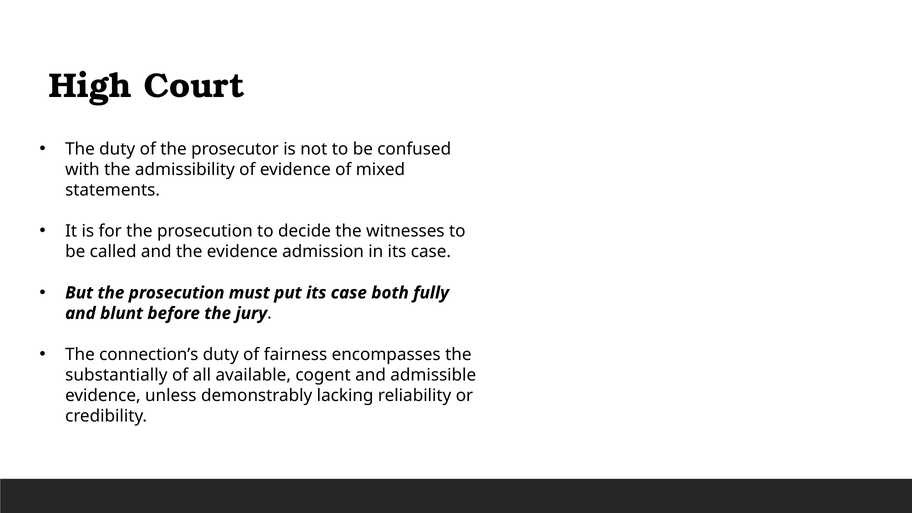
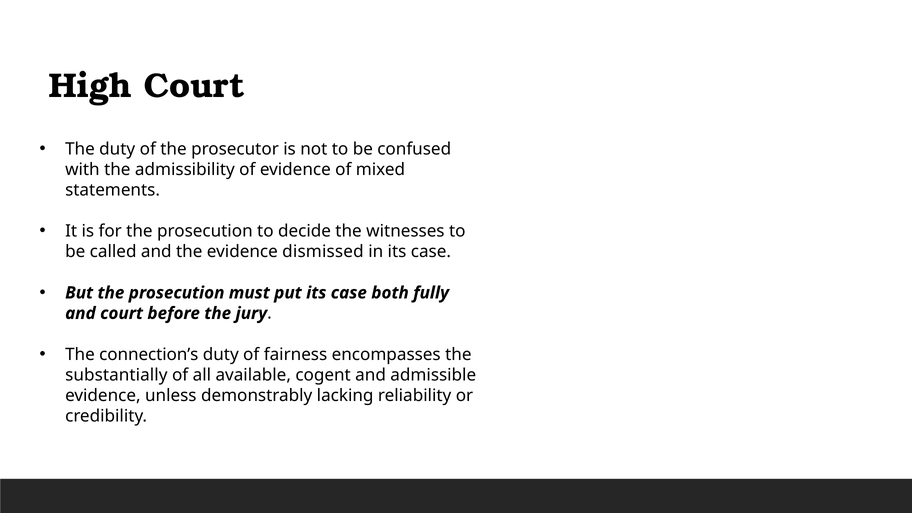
admission: admission -> dismissed
and blunt: blunt -> court
